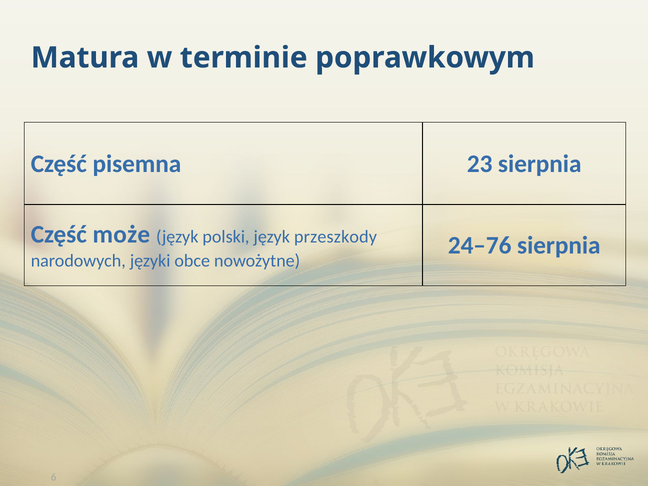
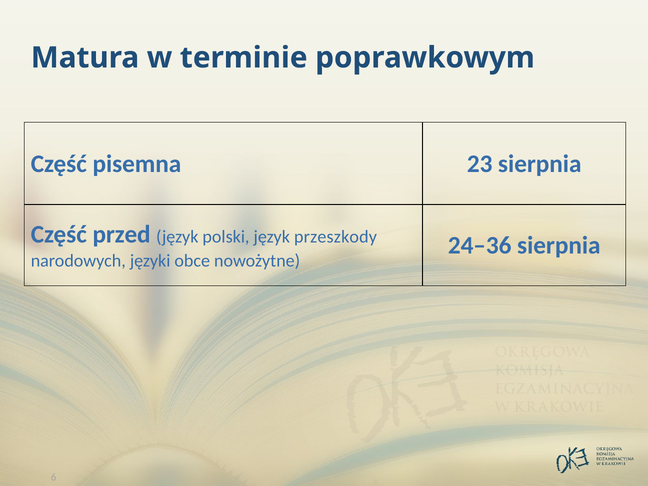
może: może -> przed
24–76: 24–76 -> 24–36
